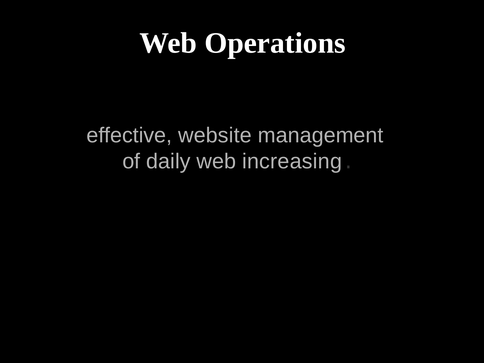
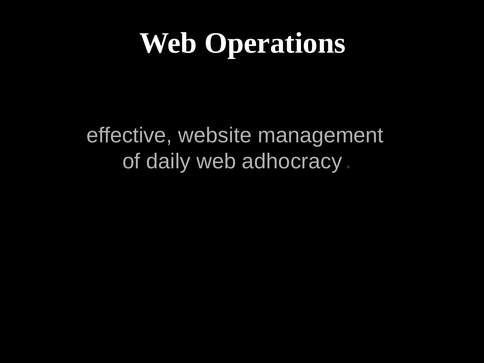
increasing: increasing -> adhocracy
